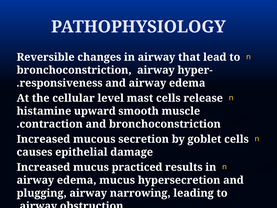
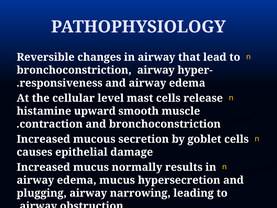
practiced: practiced -> normally
